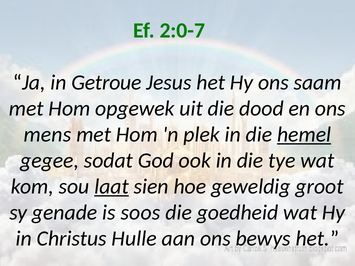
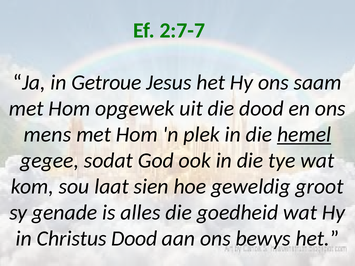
2:0-7: 2:0-7 -> 2:7-7
laat underline: present -> none
soos: soos -> alles
Christus Hulle: Hulle -> Dood
